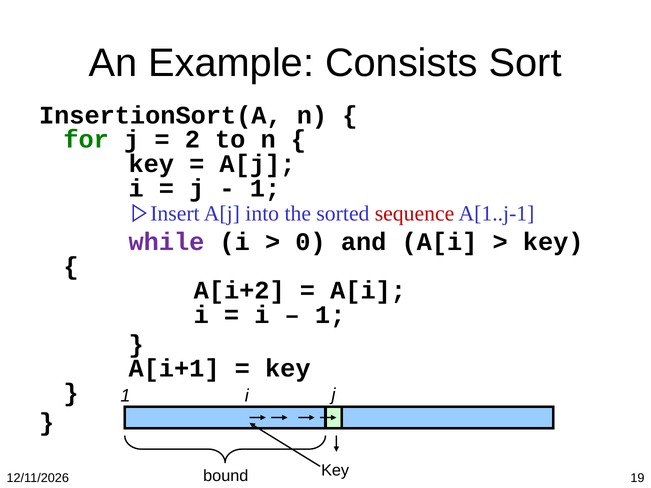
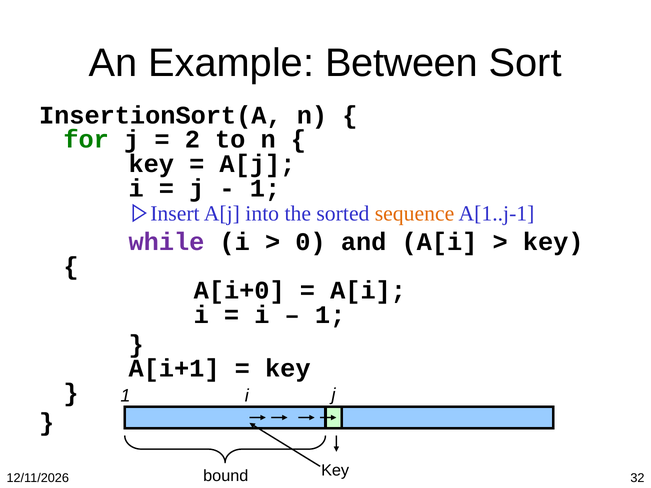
Consists: Consists -> Between
sequence colour: red -> orange
A[i+2: A[i+2 -> A[i+0
19: 19 -> 32
